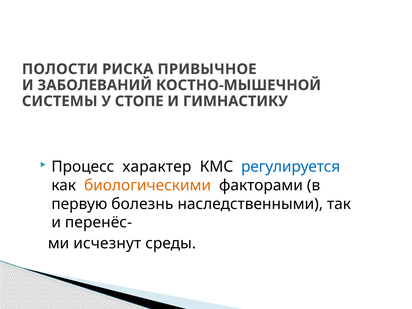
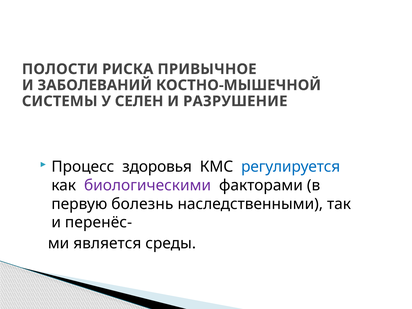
СТОПЕ: СТОПЕ -> СЕЛЕН
ГИМНАСТИКУ: ГИМНАСТИКУ -> РАЗРУШЕНИЕ
характер: характер -> здоровья
биологическими colour: orange -> purple
исчезнут: исчезнут -> является
